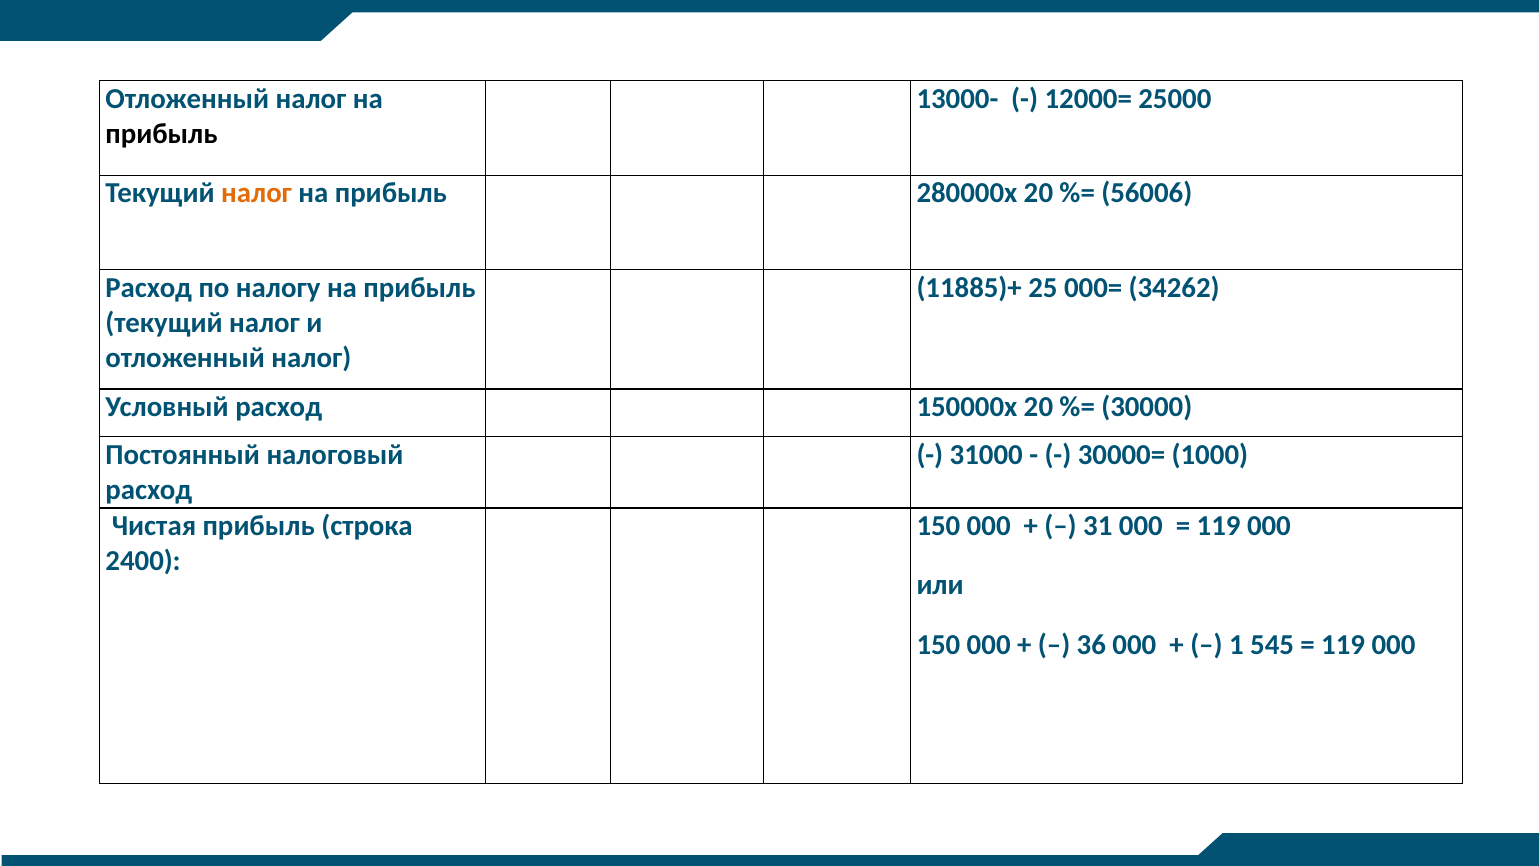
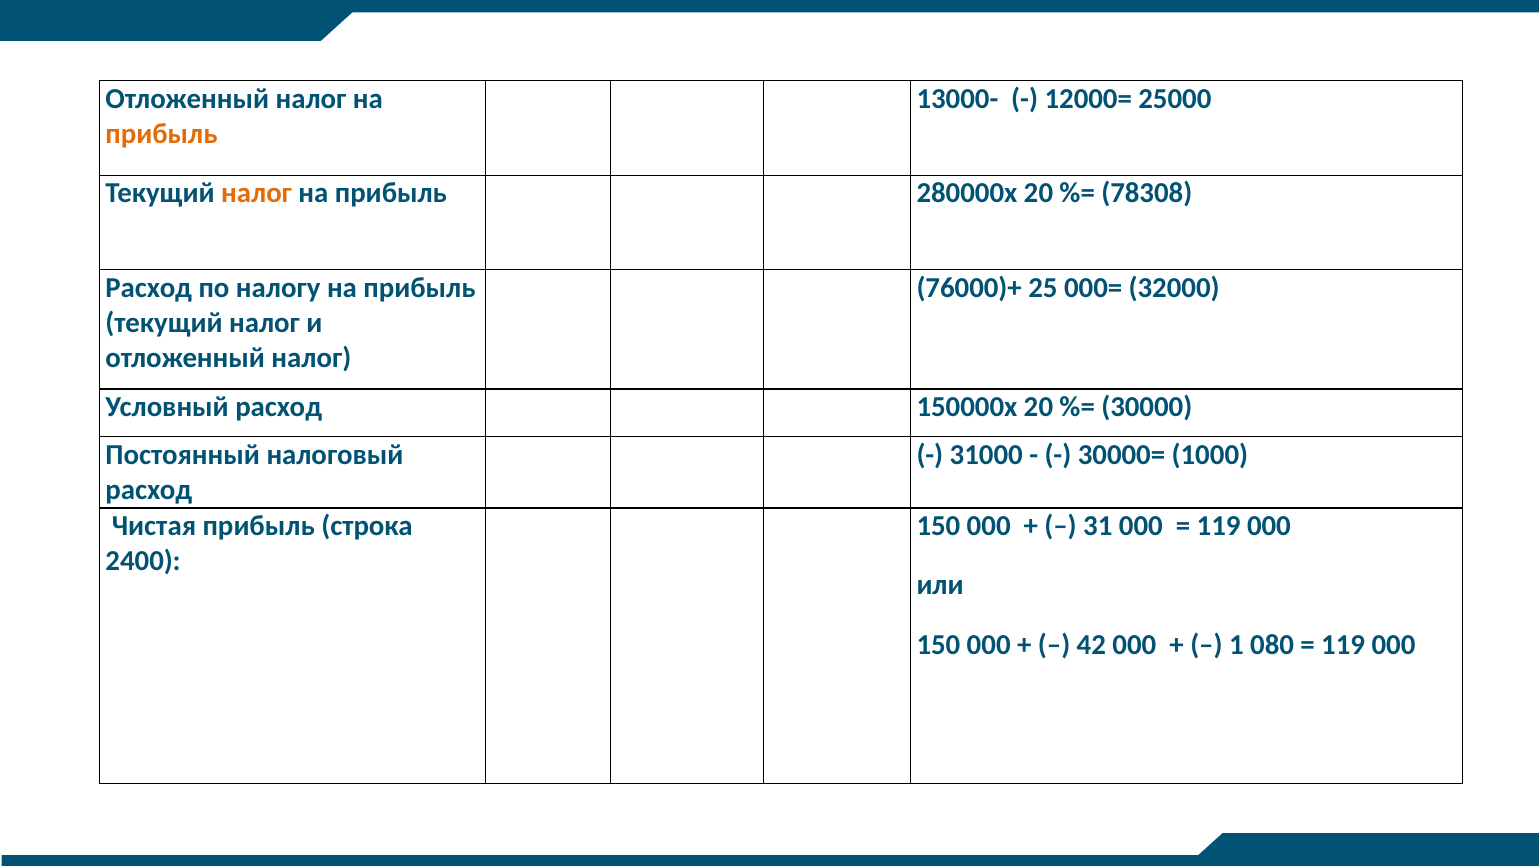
прибыль at (162, 134) colour: black -> orange
56006: 56006 -> 78308
11885)+: 11885)+ -> 76000)+
34262: 34262 -> 32000
36: 36 -> 42
545: 545 -> 080
